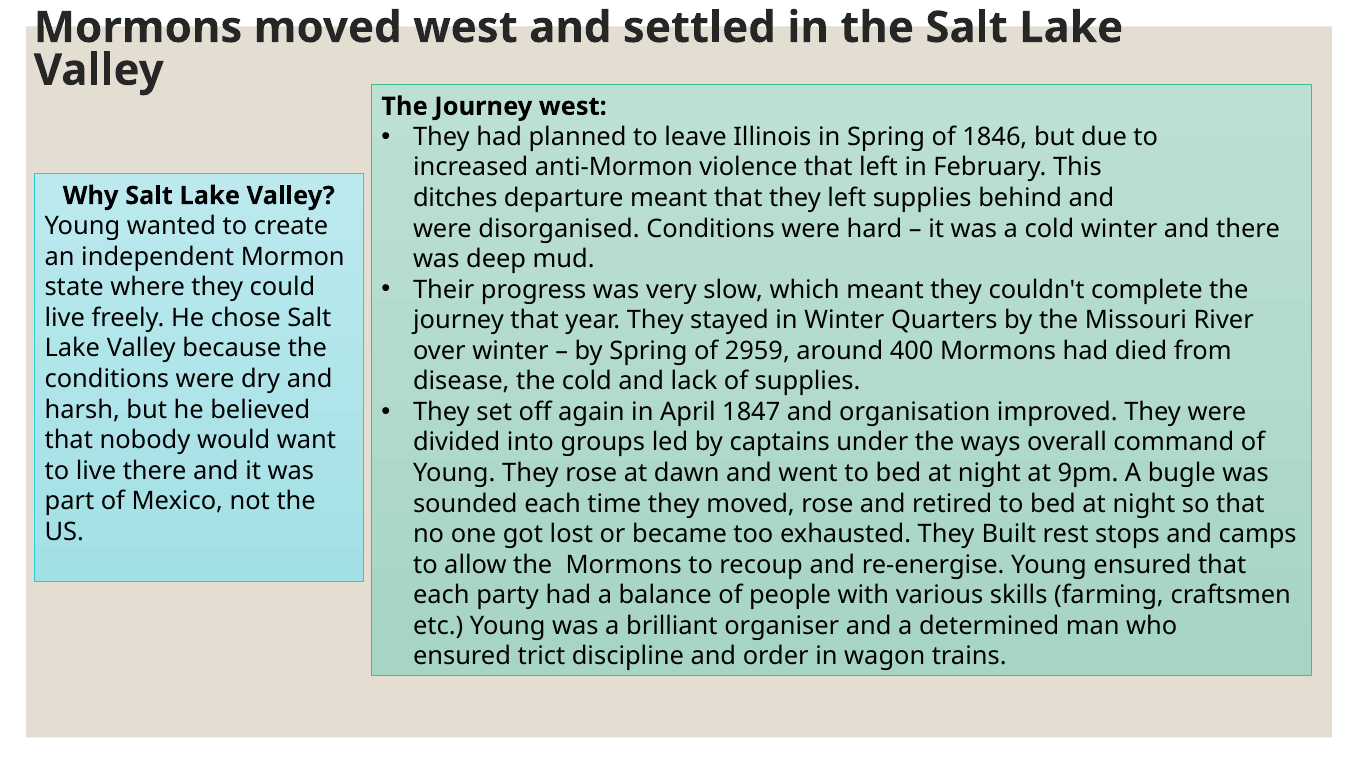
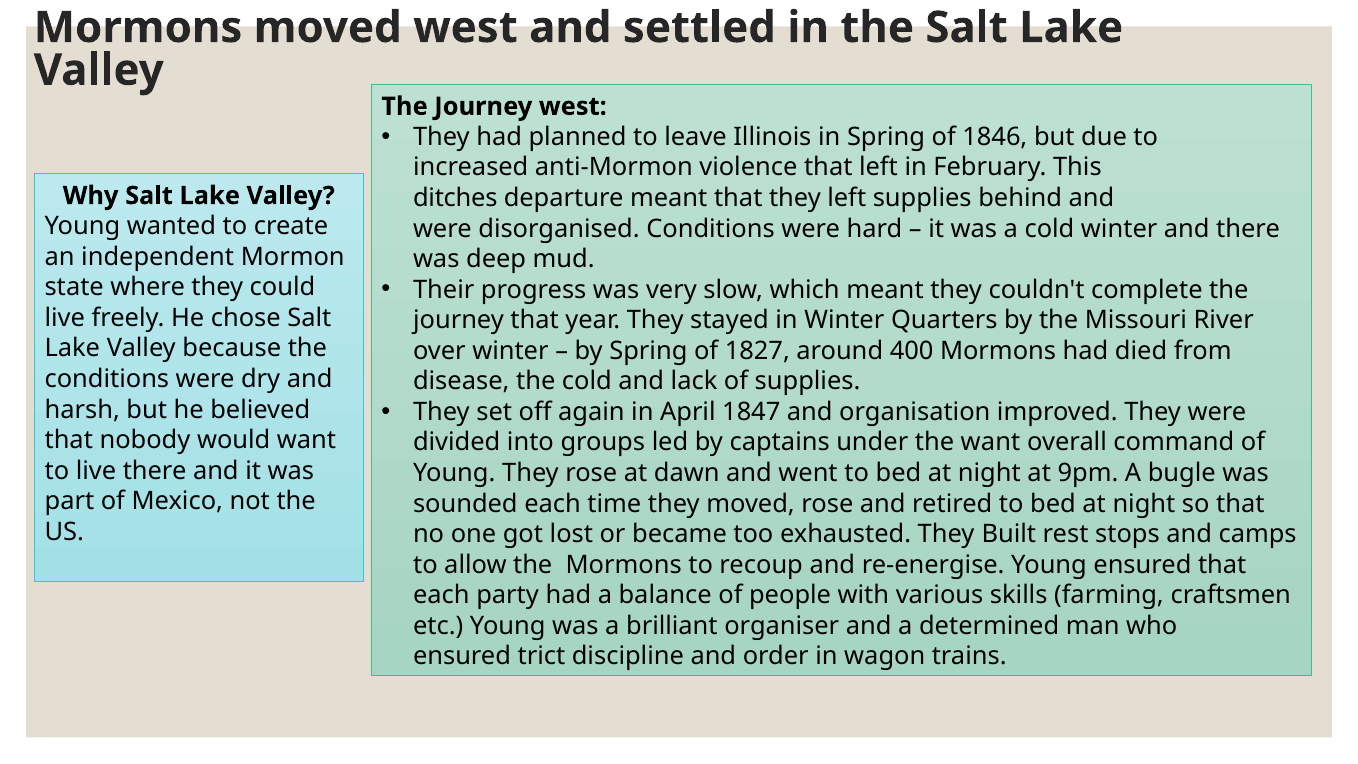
2959: 2959 -> 1827
the ways: ways -> want
